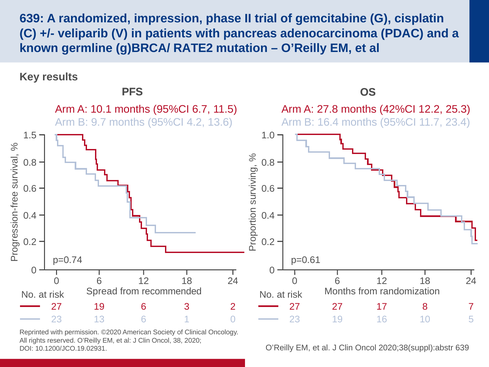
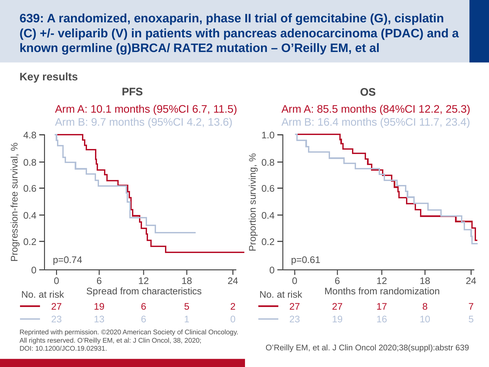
impression: impression -> enoxaparin
27.8: 27.8 -> 85.5
42%CI: 42%CI -> 84%CI
1.5: 1.5 -> 4.8
recommended: recommended -> characteristics
6 3: 3 -> 5
